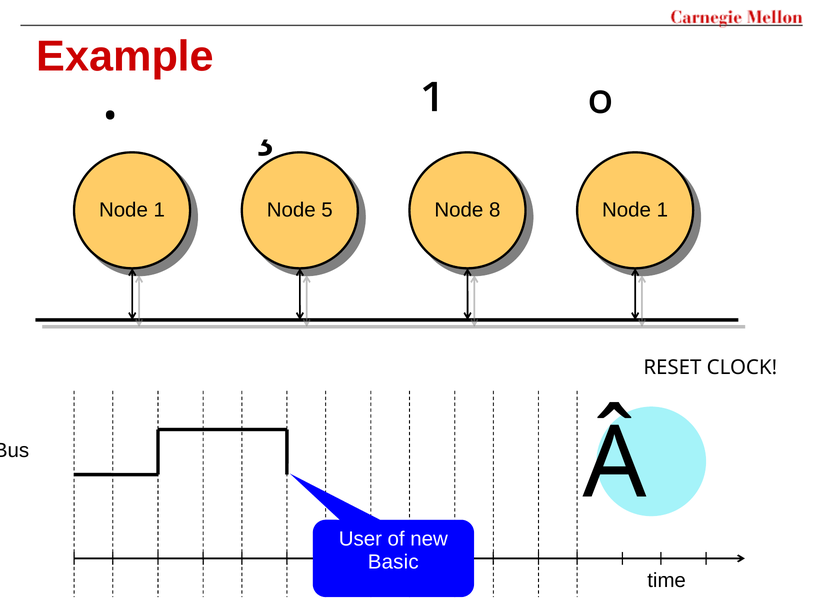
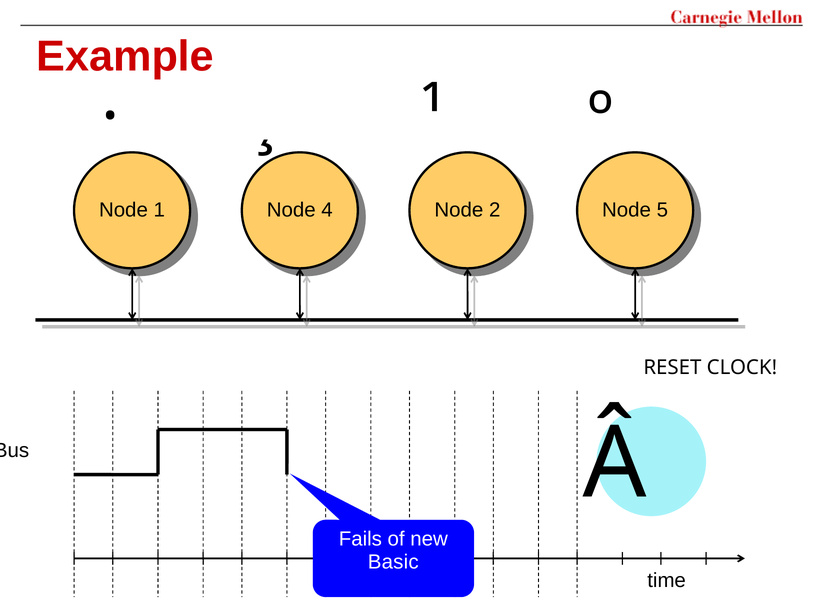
5 at (327, 210): 5 -> 4
8 at (495, 210): 8 -> 2
1 at (662, 210): 1 -> 5
User: User -> Fails
